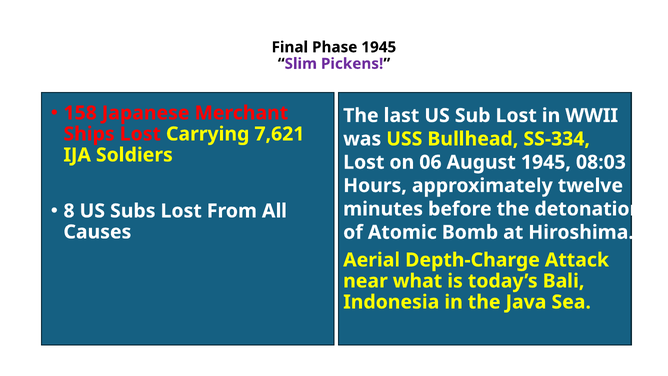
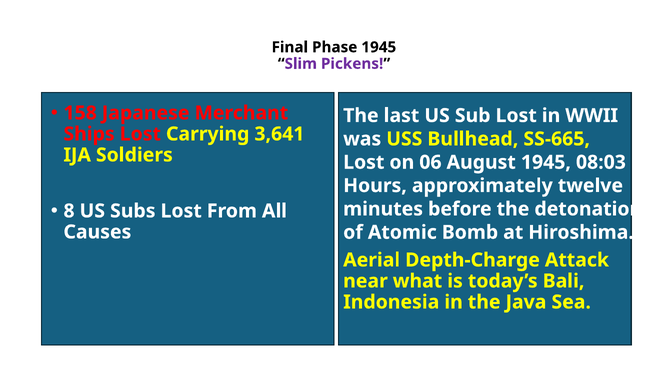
7,621: 7,621 -> 3,641
SS-334: SS-334 -> SS-665
